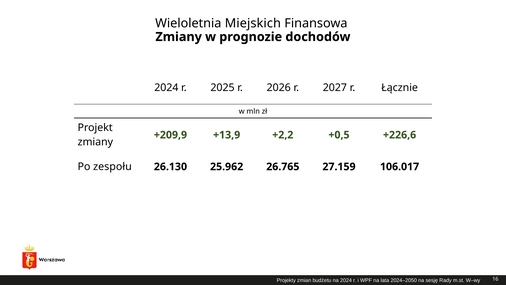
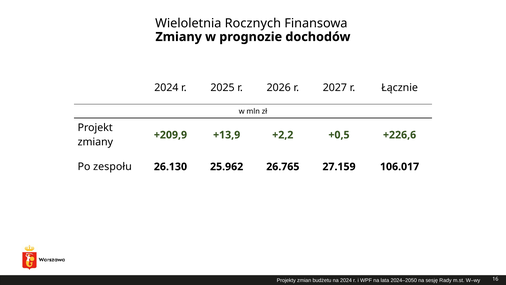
Miejskich: Miejskich -> Rocznych
